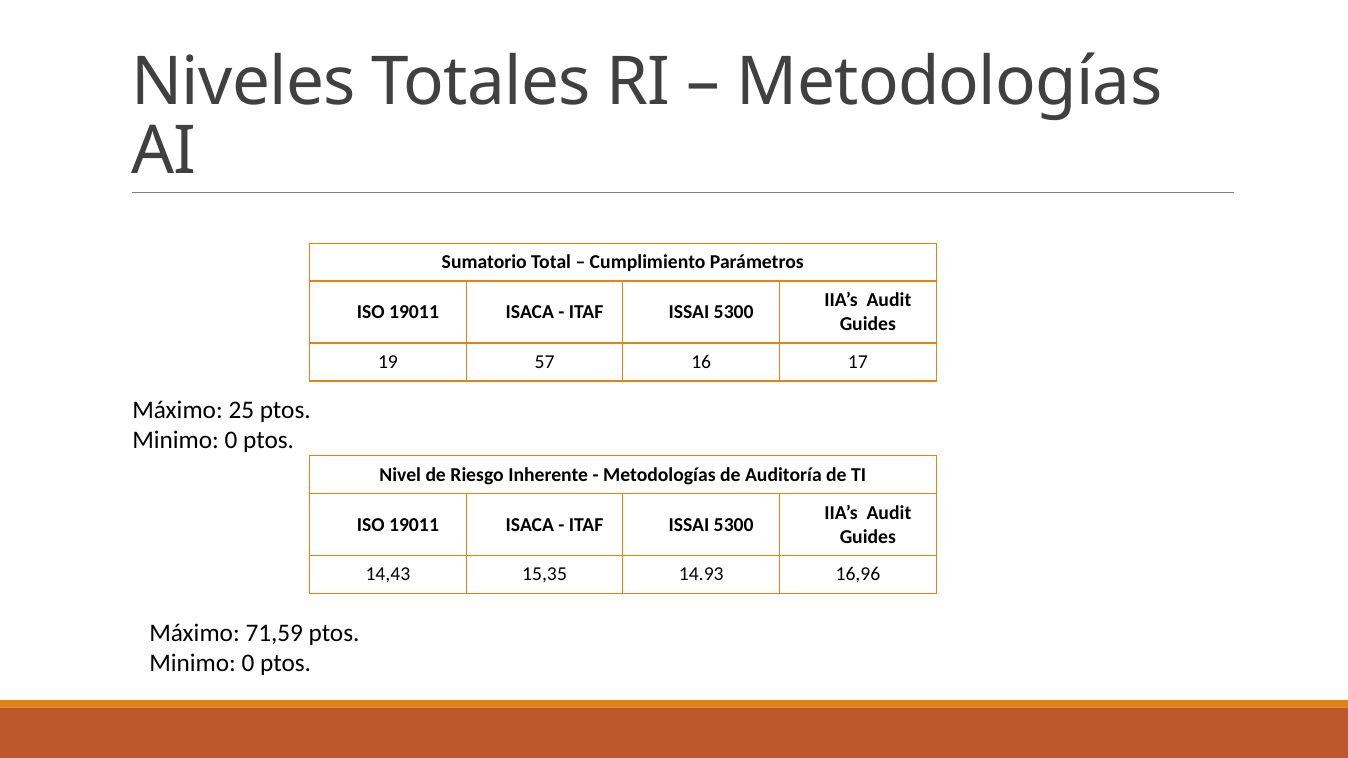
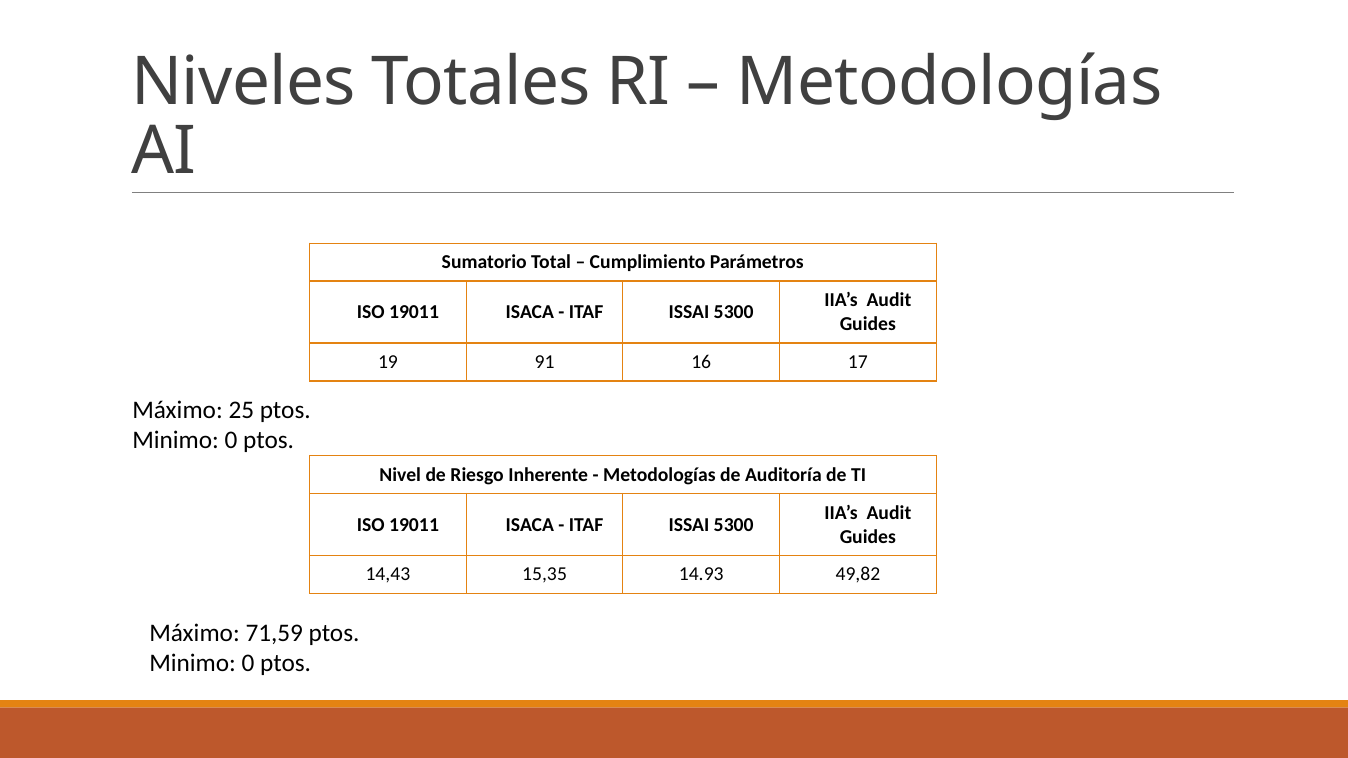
57: 57 -> 91
16,96: 16,96 -> 49,82
